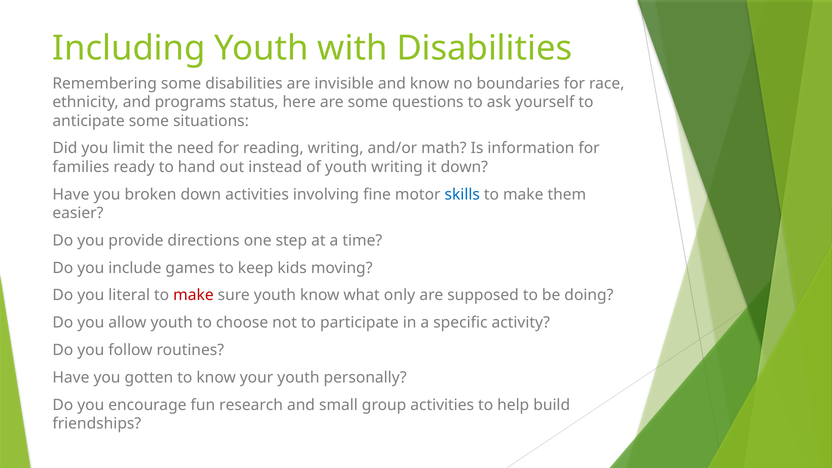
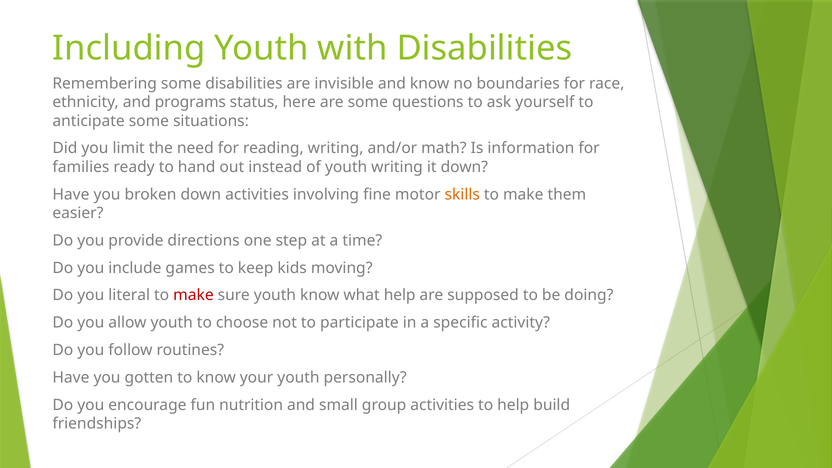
skills colour: blue -> orange
what only: only -> help
research: research -> nutrition
